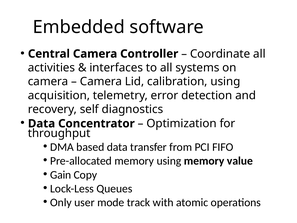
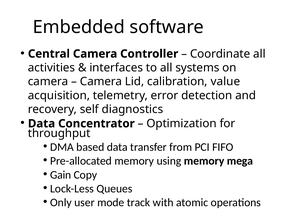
calibration using: using -> value
value: value -> mega
